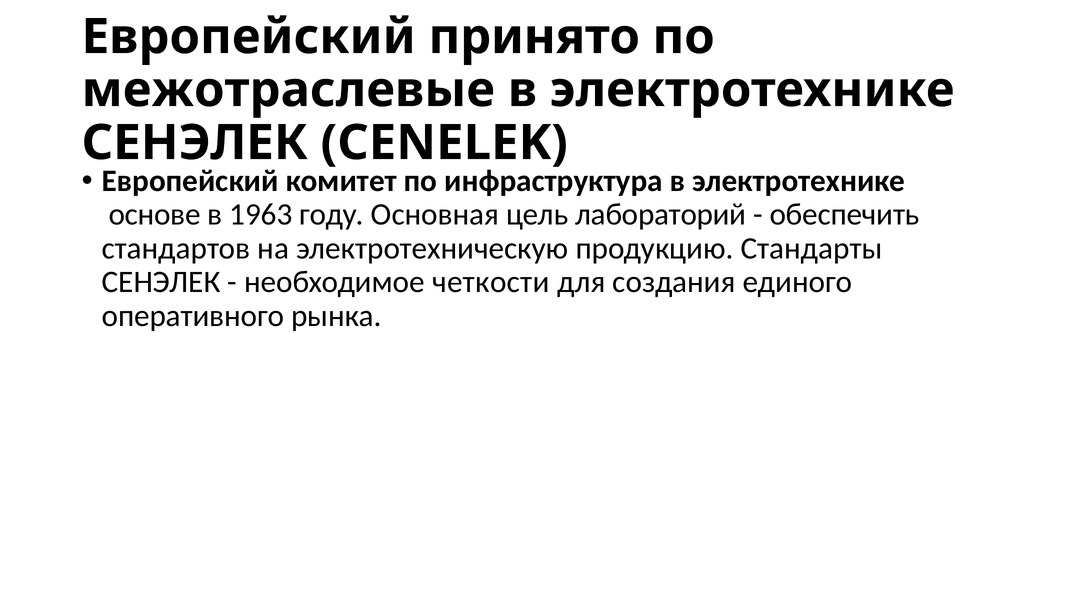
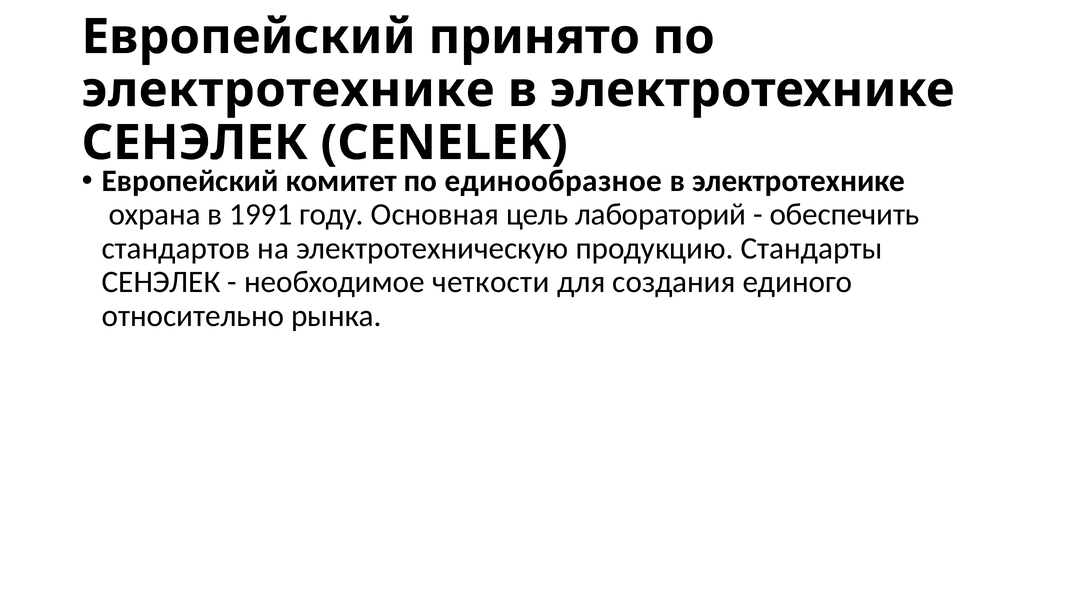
межотраслевые at (288, 90): межотраслевые -> электротехнике
инфраструктура: инфраструктура -> единообразное
основе: основе -> охрана
1963: 1963 -> 1991
оперативного: оперативного -> относительно
